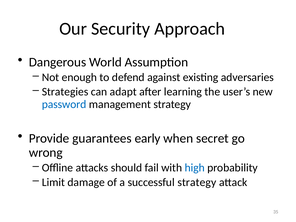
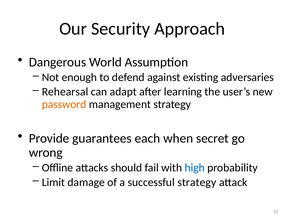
Strategies: Strategies -> Rehearsal
password colour: blue -> orange
early: early -> each
